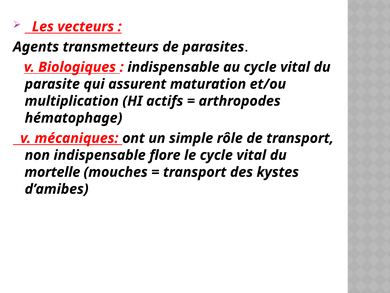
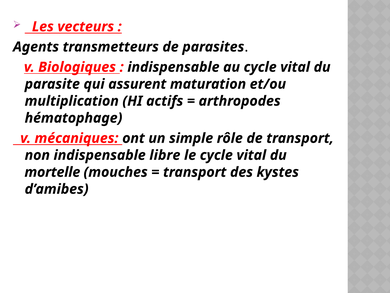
flore: flore -> libre
